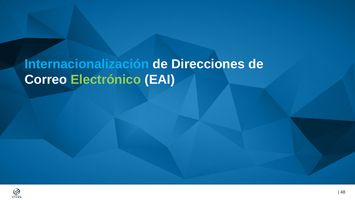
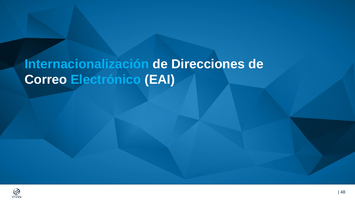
Electrónico colour: light green -> light blue
